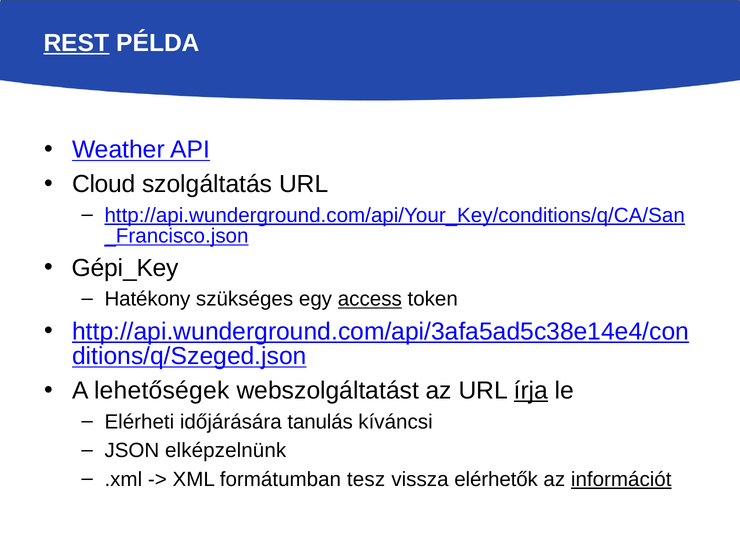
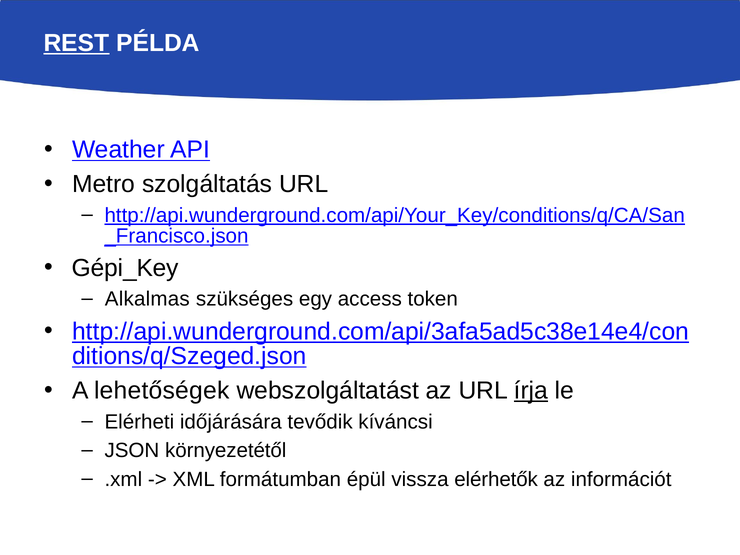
Cloud: Cloud -> Metro
Hatékony: Hatékony -> Alkalmas
access underline: present -> none
tanulás: tanulás -> tevődik
elképzelnünk: elképzelnünk -> környezetétől
tesz: tesz -> épül
információt underline: present -> none
